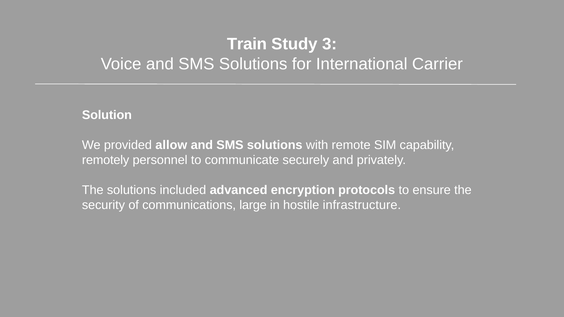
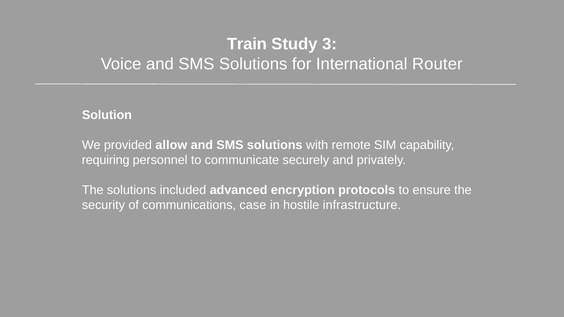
Carrier: Carrier -> Router
remotely: remotely -> requiring
large: large -> case
